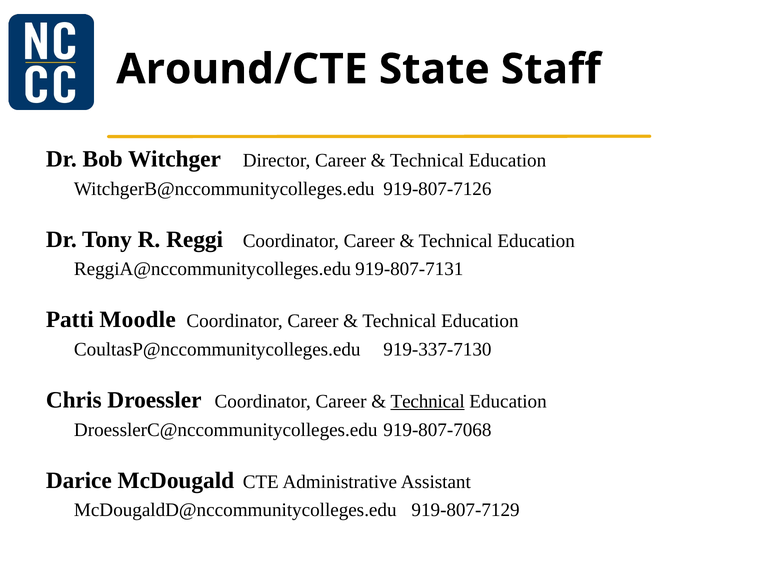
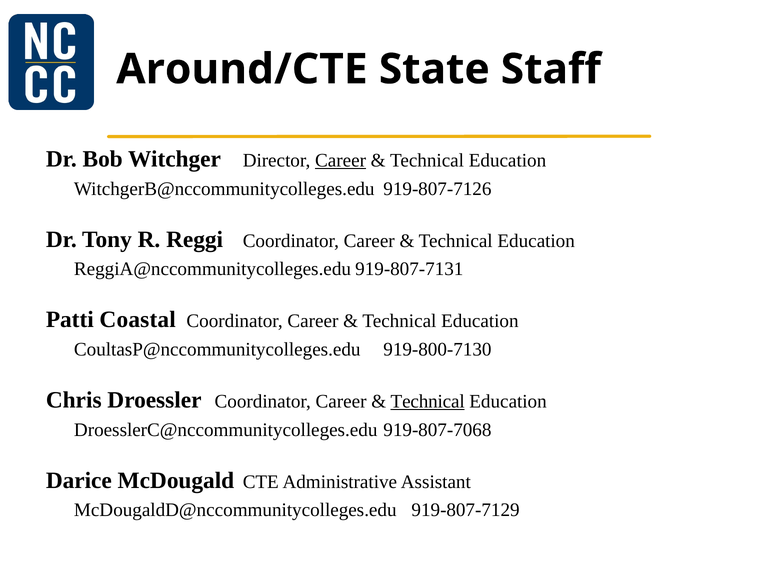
Career at (341, 160) underline: none -> present
Moodle: Moodle -> Coastal
919-337-7130: 919-337-7130 -> 919-800-7130
